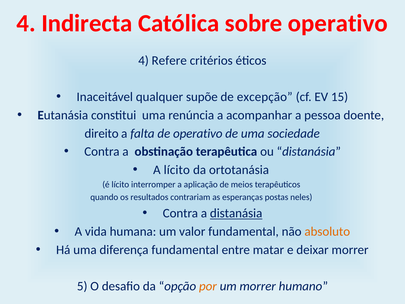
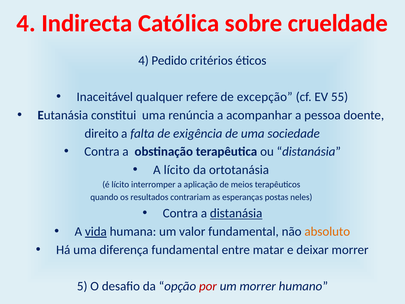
sobre operativo: operativo -> crueldade
Refere: Refere -> Pedido
supõe: supõe -> refere
15: 15 -> 55
de operativo: operativo -> exigência
vida underline: none -> present
por colour: orange -> red
